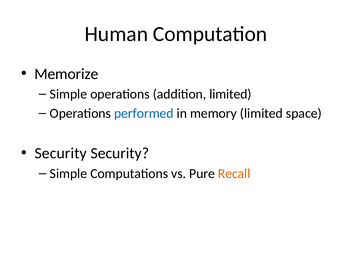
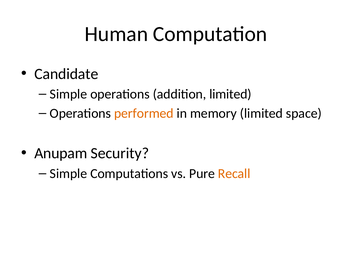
Memorize: Memorize -> Candidate
performed colour: blue -> orange
Security at (61, 153): Security -> Anupam
